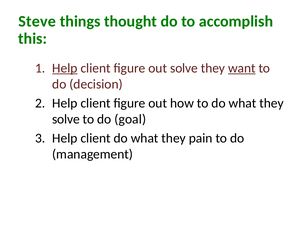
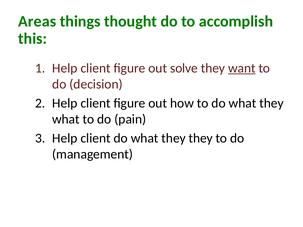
Steve: Steve -> Areas
Help at (65, 68) underline: present -> none
solve at (66, 119): solve -> what
goal: goal -> pain
they pain: pain -> they
